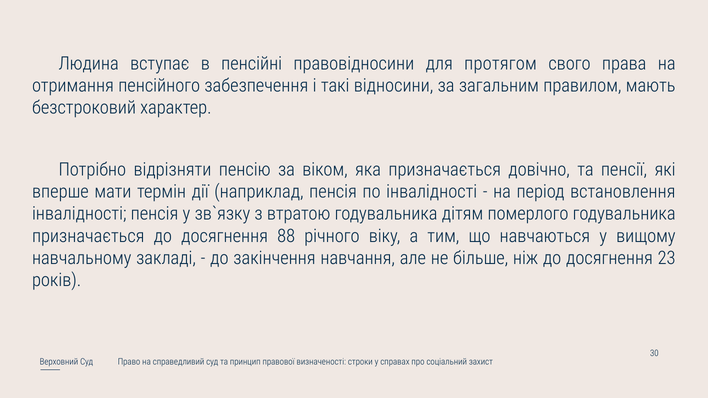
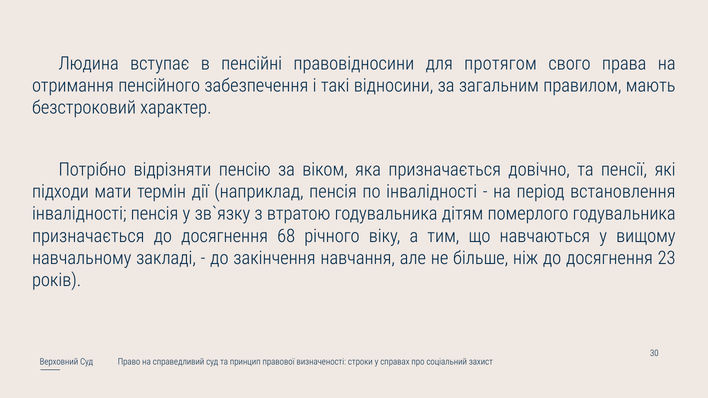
вперше: вперше -> підходи
88: 88 -> 68
